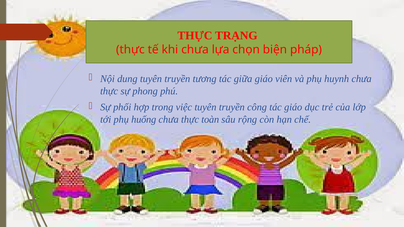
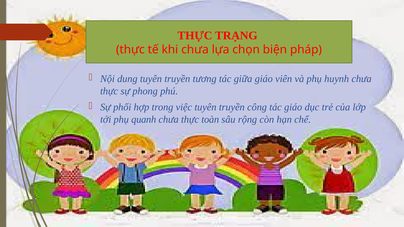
huống: huống -> quanh
